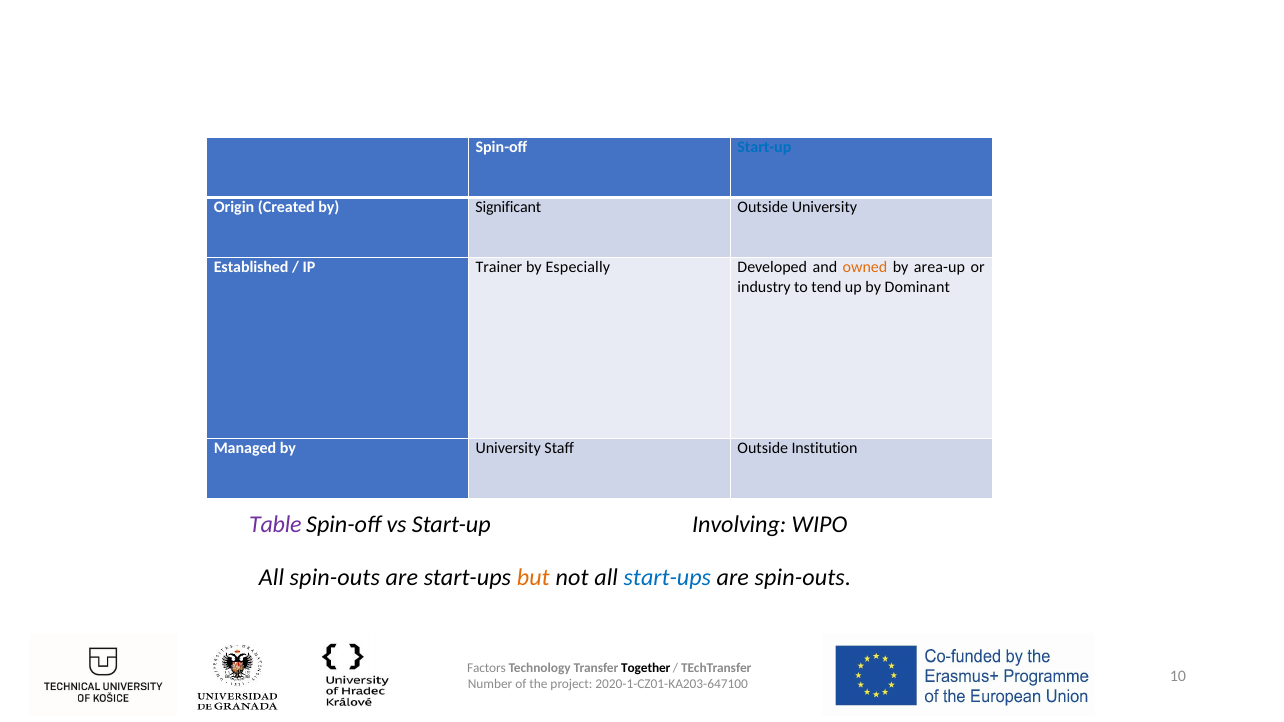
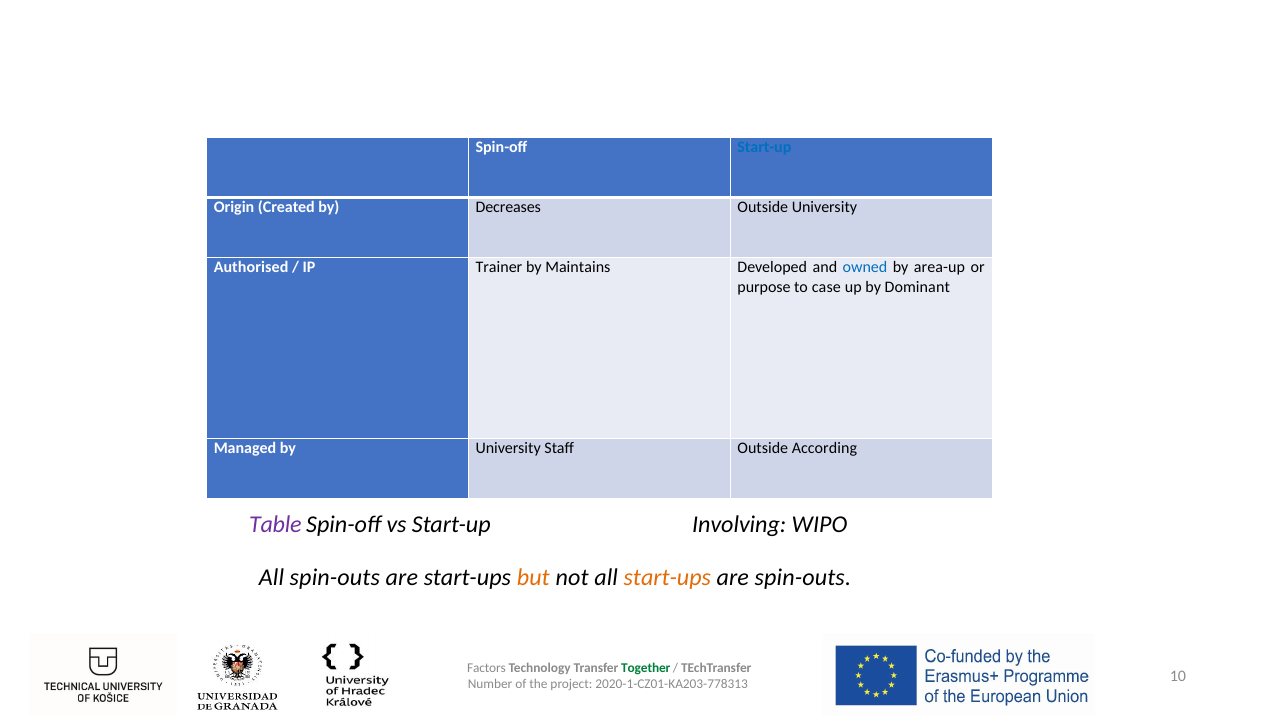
Significant: Significant -> Decreases
Established: Established -> Authorised
Especially: Especially -> Maintains
owned colour: orange -> blue
industry: industry -> purpose
tend: tend -> case
Institution: Institution -> According
start-ups at (667, 578) colour: blue -> orange
Together colour: black -> green
2020-1-CZ01-KA203-647100: 2020-1-CZ01-KA203-647100 -> 2020-1-CZ01-KA203-778313
